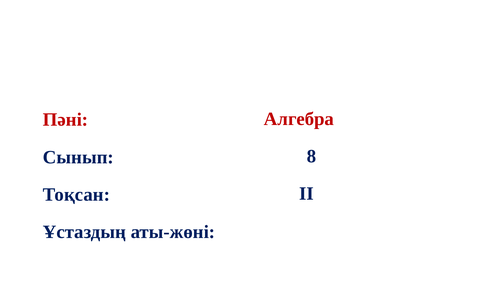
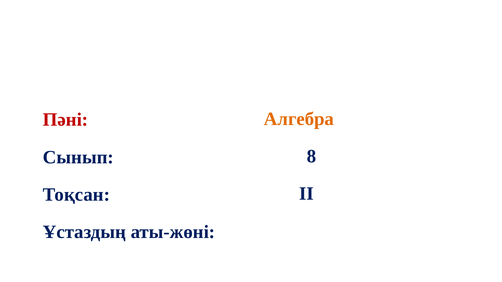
Алгебра colour: red -> orange
